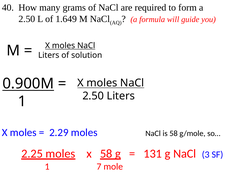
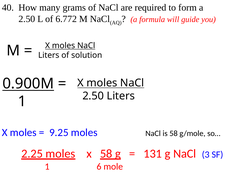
1.649: 1.649 -> 6.772
2.29: 2.29 -> 9.25
7: 7 -> 6
